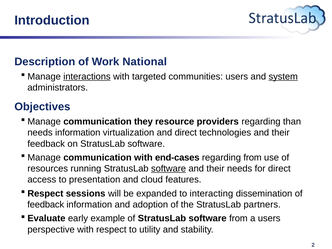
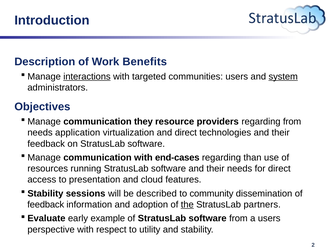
National: National -> Benefits
regarding than: than -> from
needs information: information -> application
regarding from: from -> than
software at (169, 169) underline: present -> none
Respect at (45, 194): Respect -> Stability
expanded: expanded -> described
interacting: interacting -> community
the underline: none -> present
